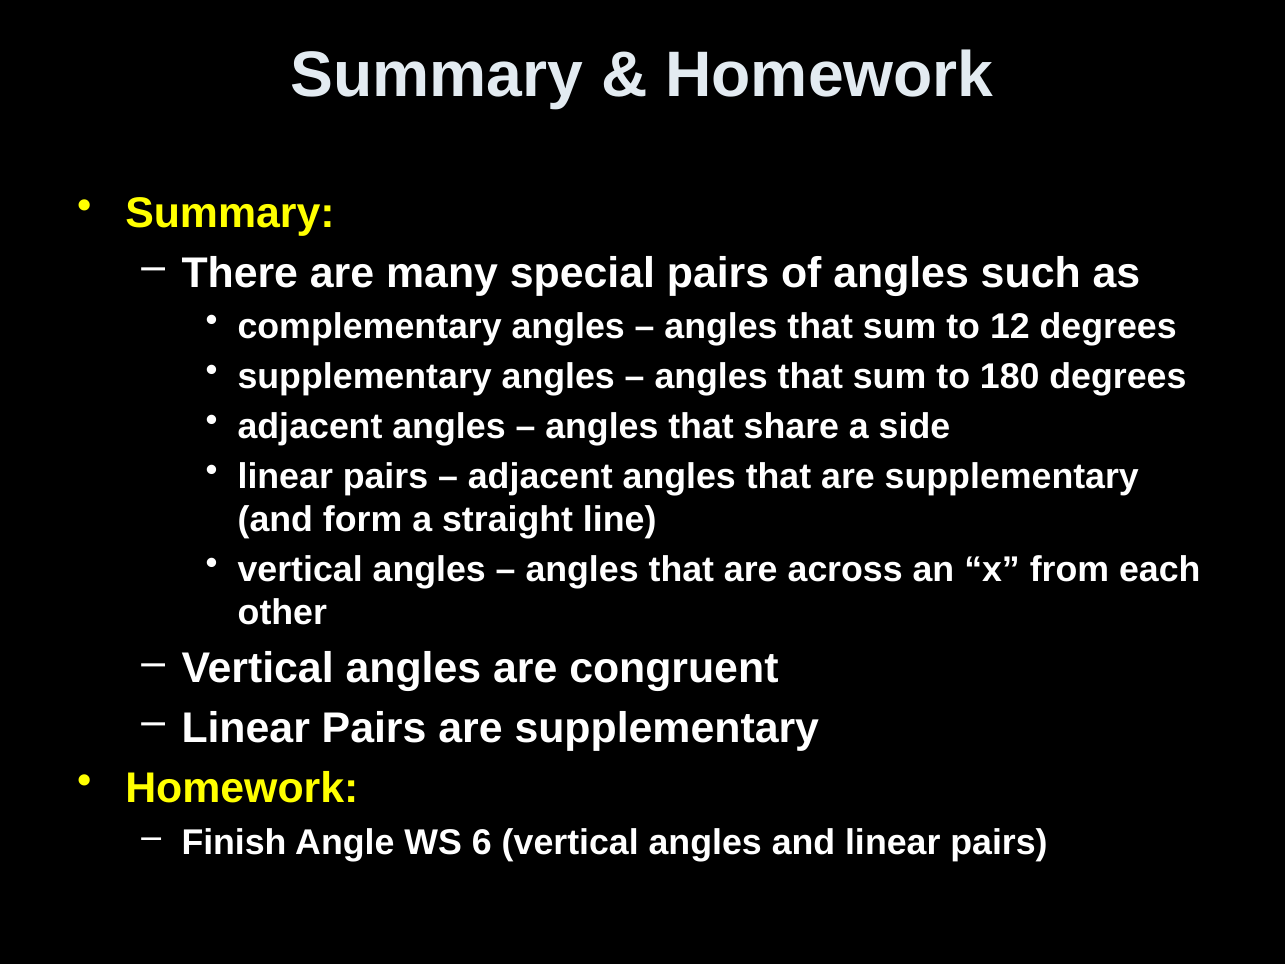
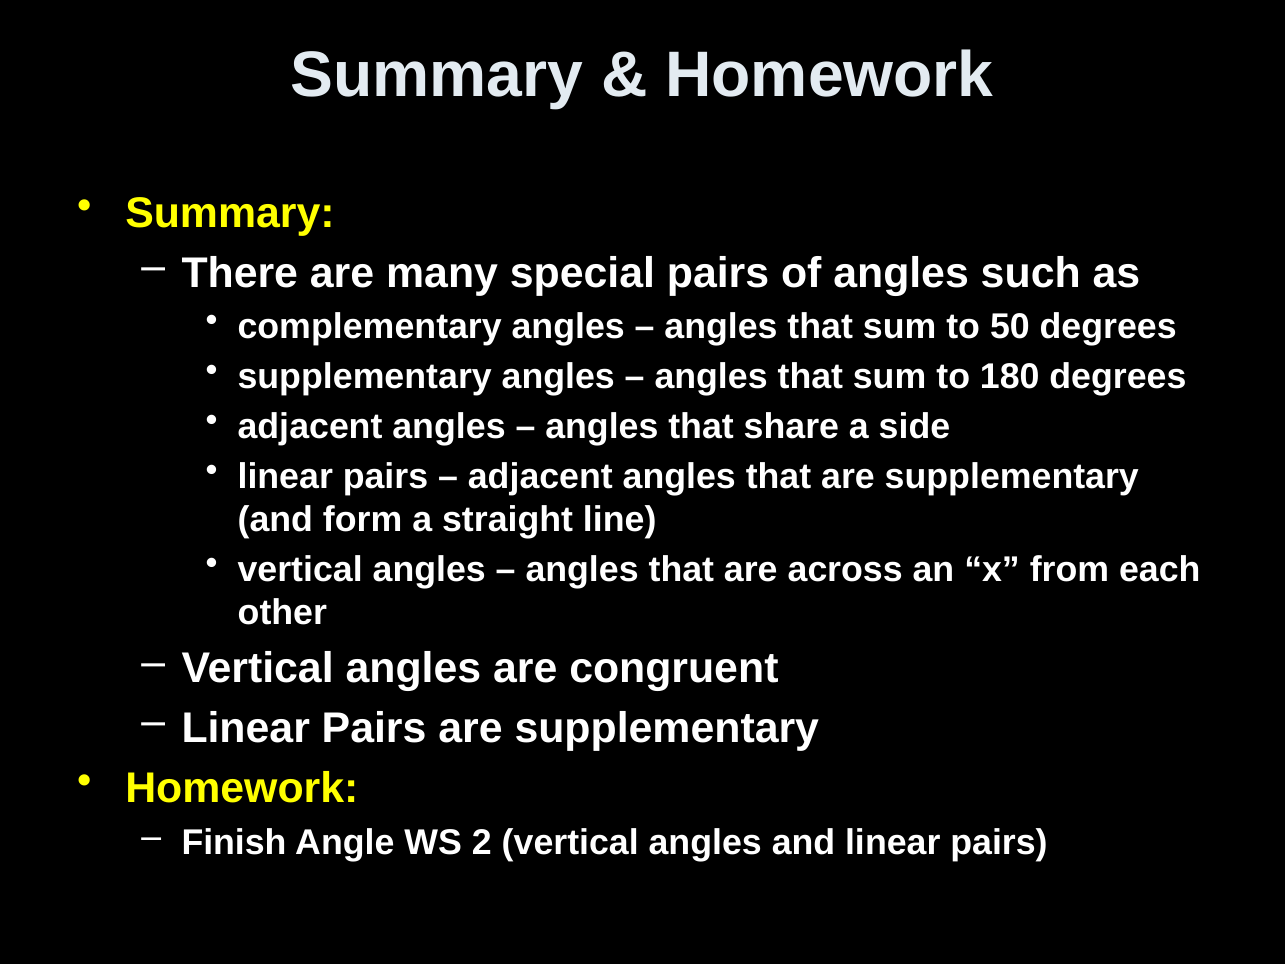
12: 12 -> 50
6: 6 -> 2
